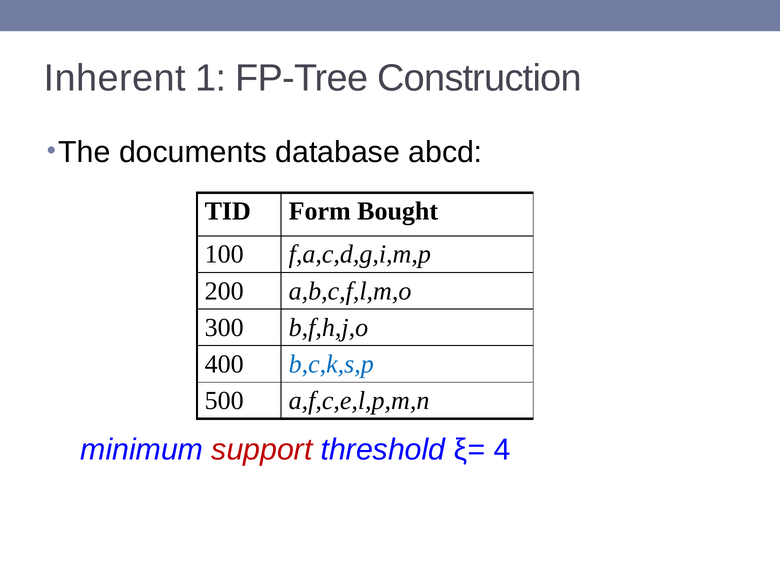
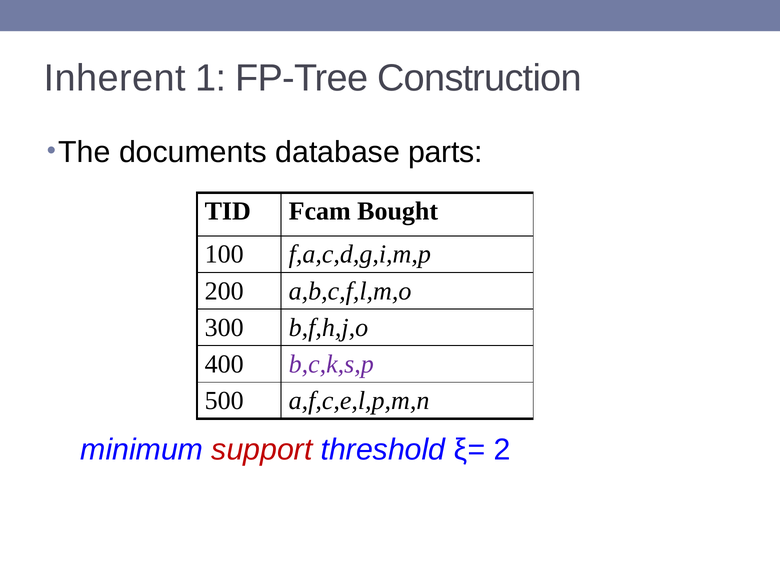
abcd: abcd -> parts
Form: Form -> Fcam
b,c,k,s,p colour: blue -> purple
4: 4 -> 2
